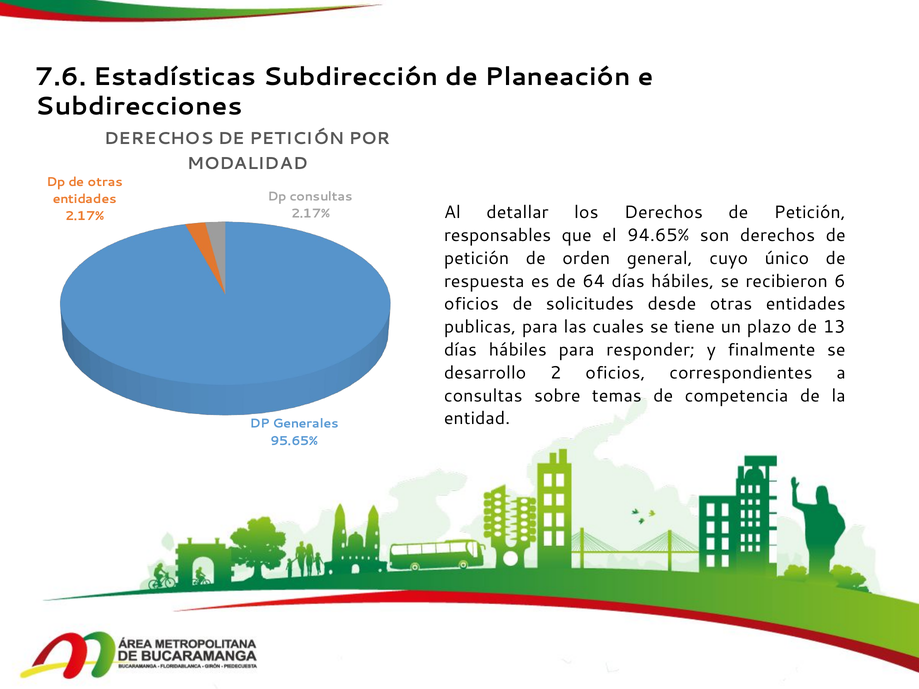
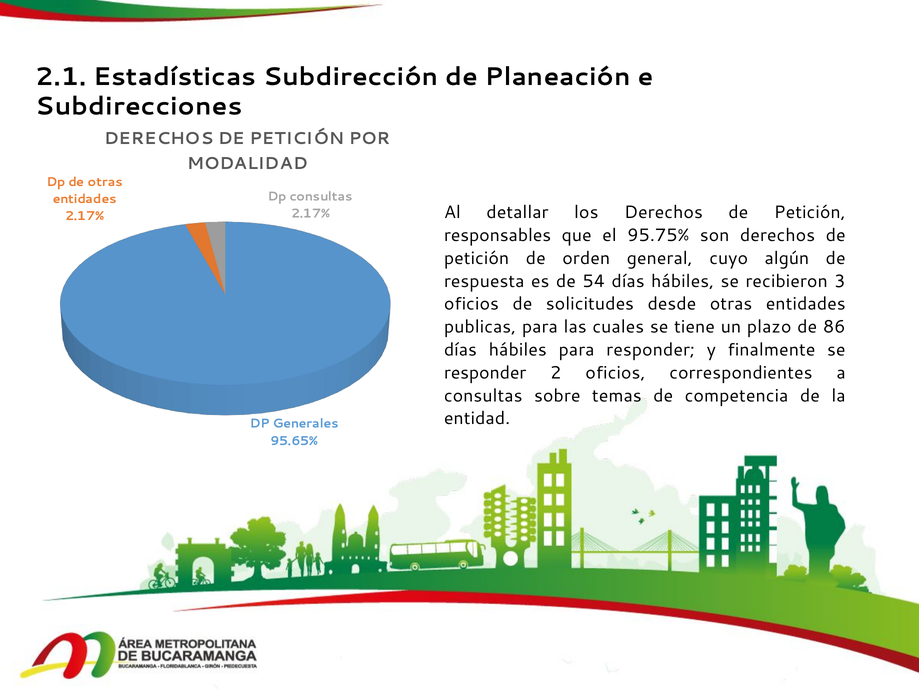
7.6: 7.6 -> 2.1
94.65%: 94.65% -> 95.75%
único: único -> algún
64: 64 -> 54
6: 6 -> 3
13: 13 -> 86
desarrollo at (485, 373): desarrollo -> responder
